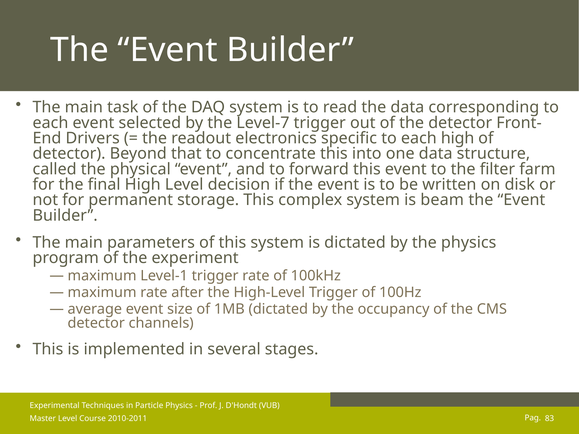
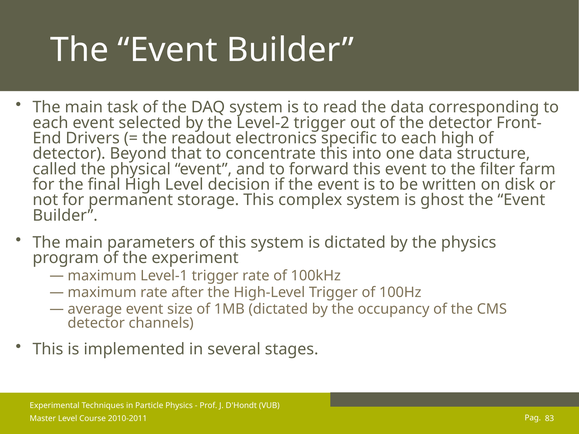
Level-7: Level-7 -> Level-2
beam: beam -> ghost
